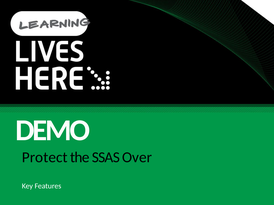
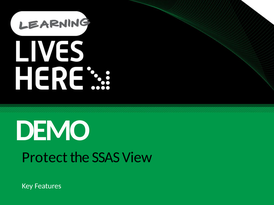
Over: Over -> View
